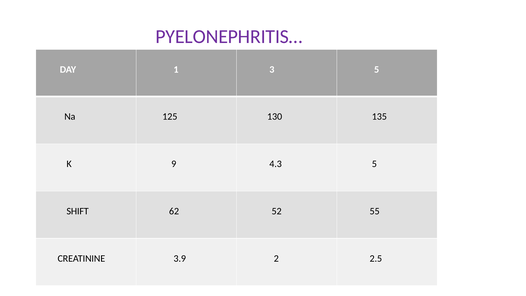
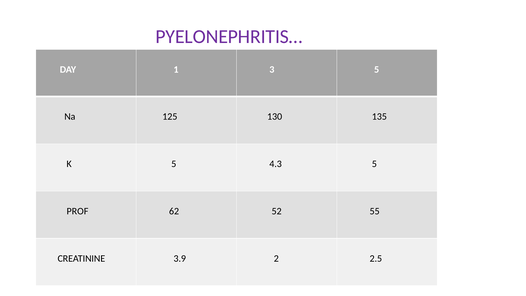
K 9: 9 -> 5
SHIFT: SHIFT -> PROF
